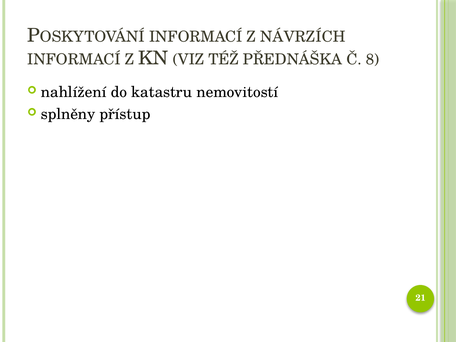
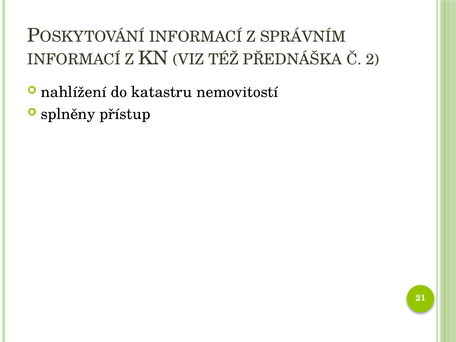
NÁVRZÍCH: NÁVRZÍCH -> SPRÁVNÍM
8: 8 -> 2
